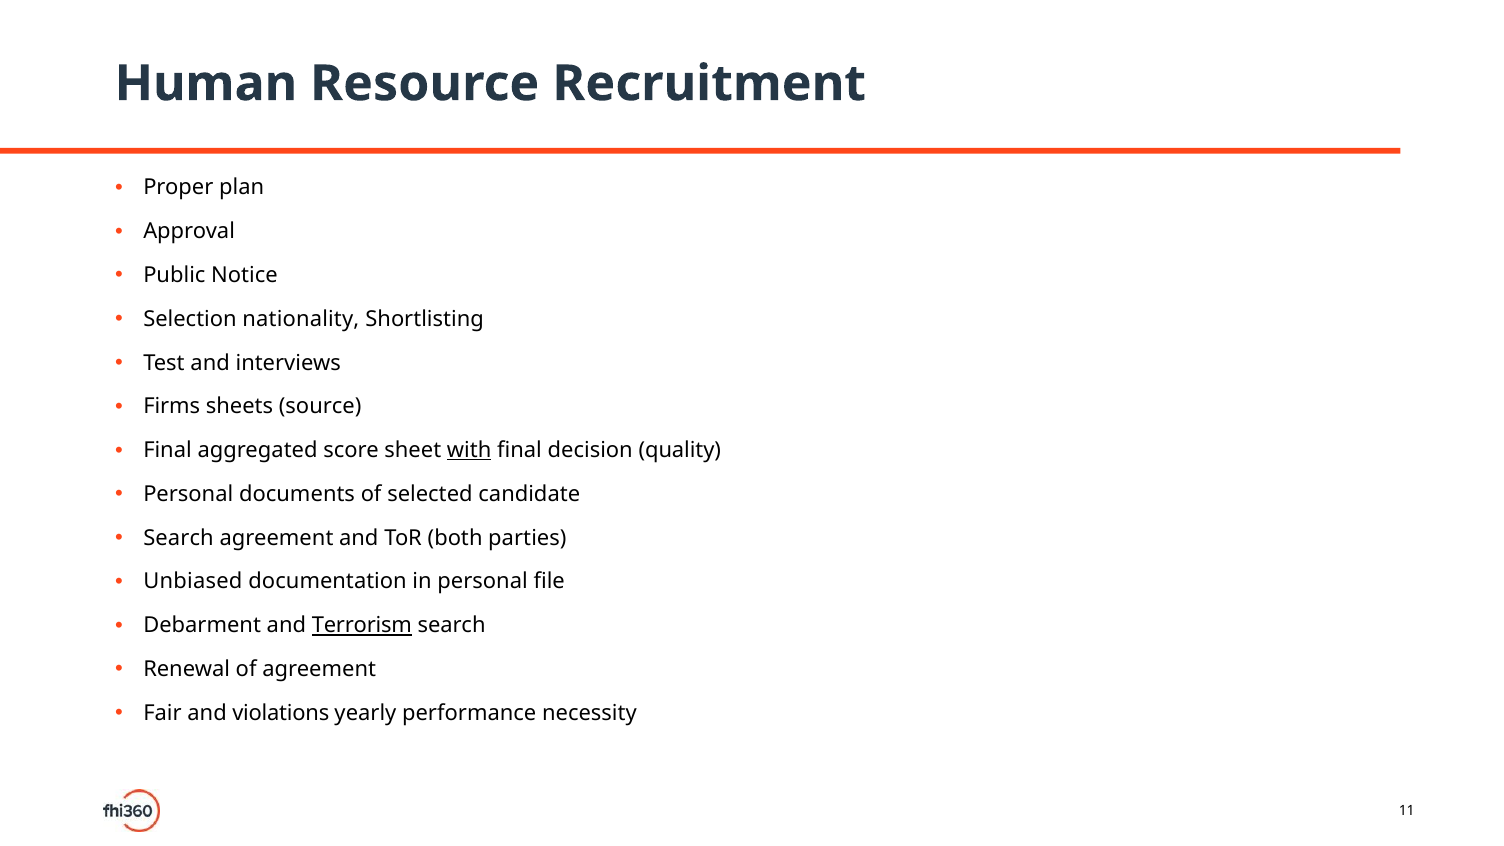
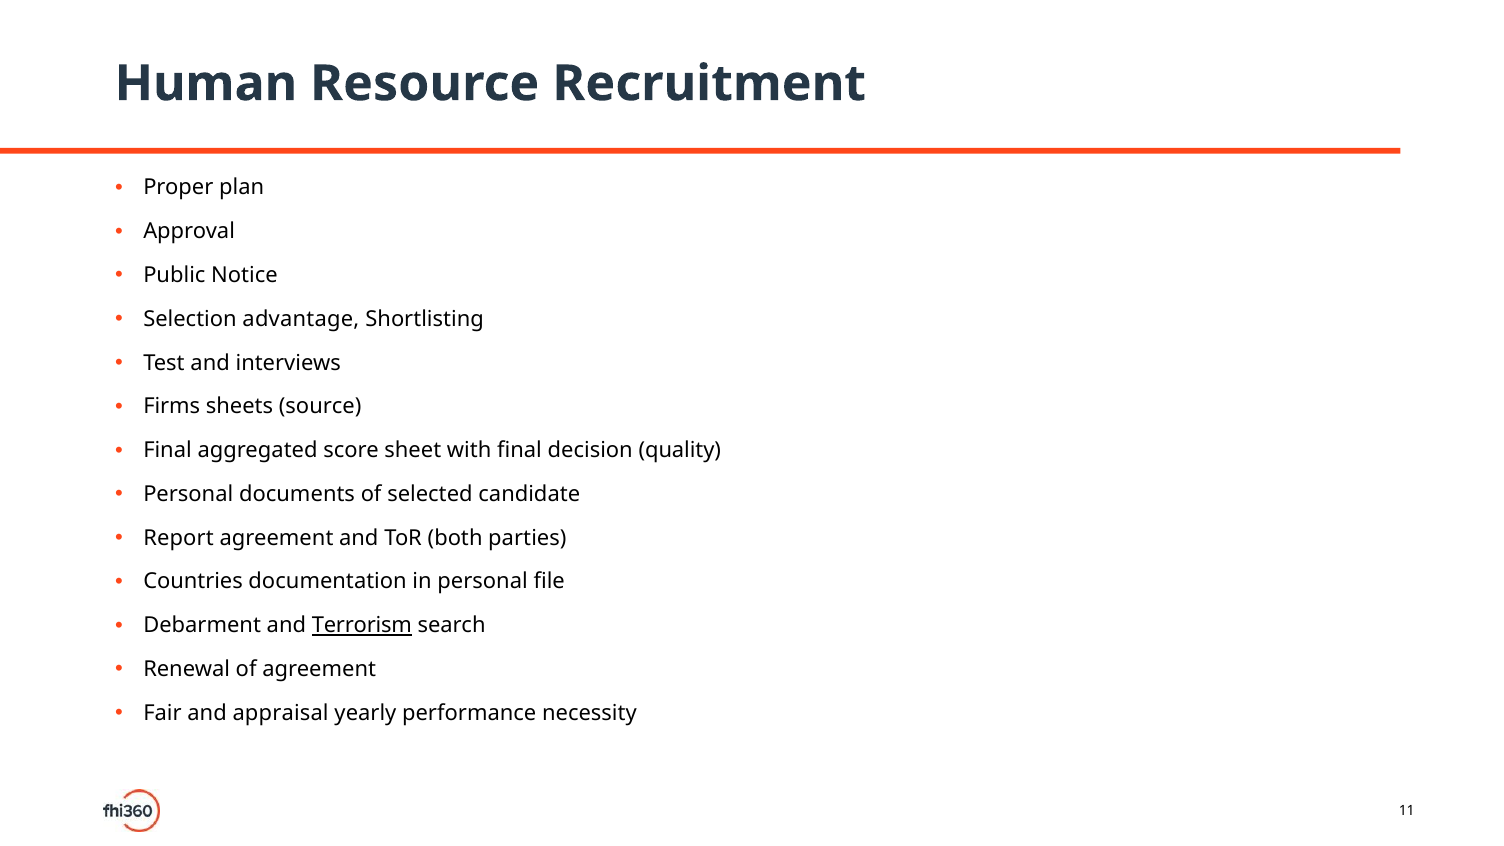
nationality: nationality -> advantage
with underline: present -> none
Search at (179, 538): Search -> Report
Unbiased: Unbiased -> Countries
violations: violations -> appraisal
